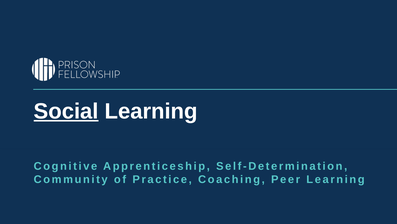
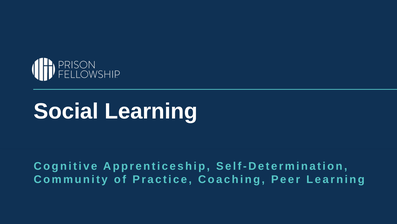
Social underline: present -> none
